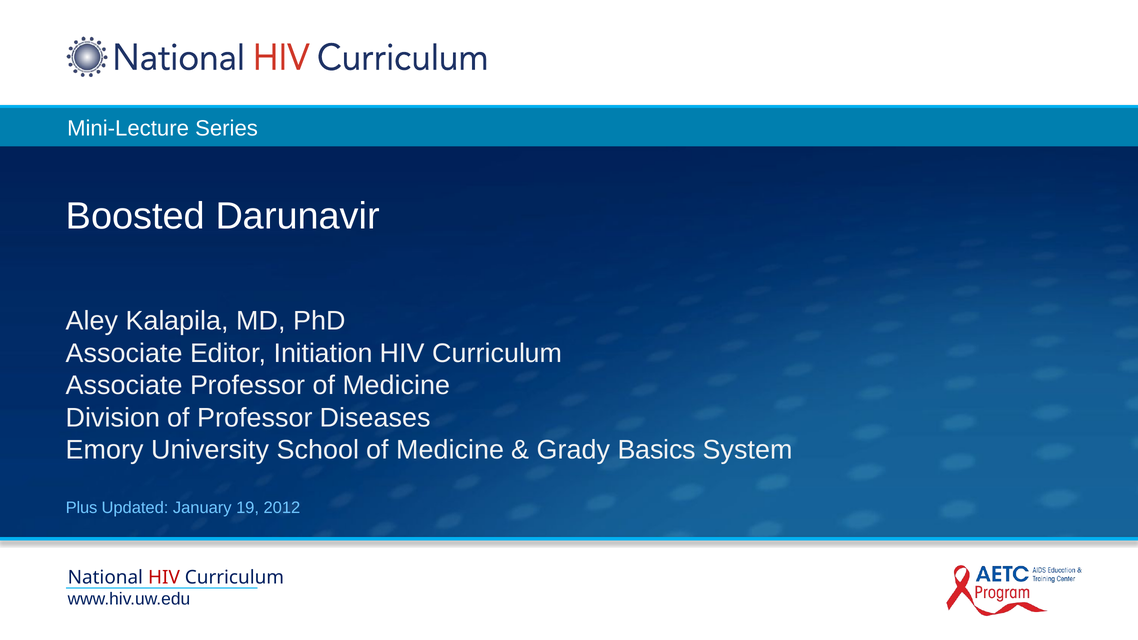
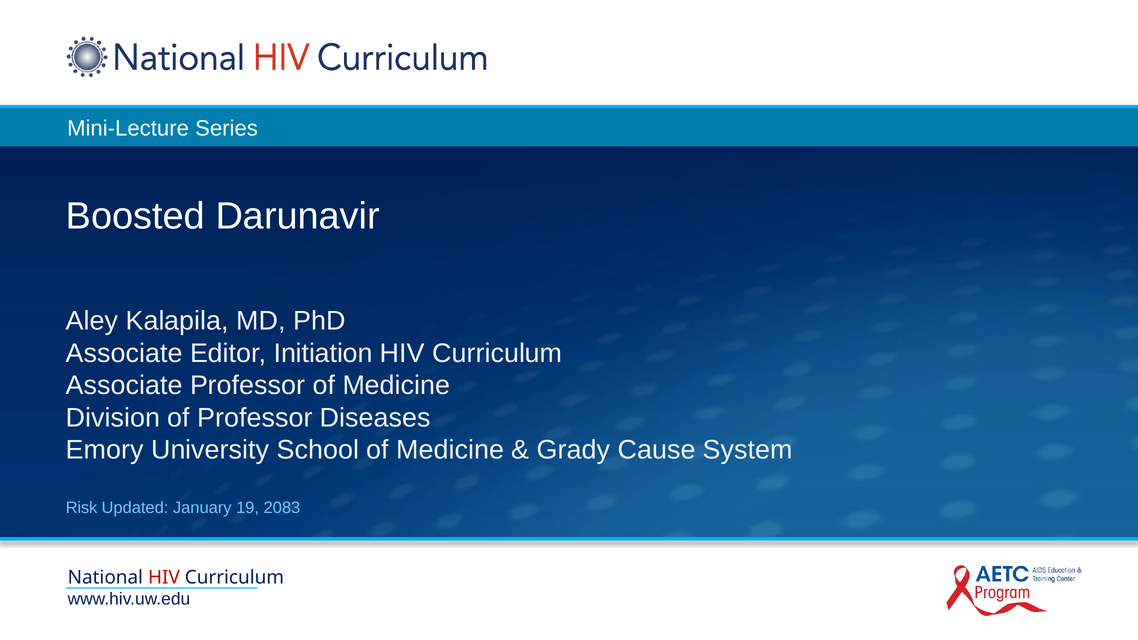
Basics: Basics -> Cause
Plus: Plus -> Risk
2012: 2012 -> 2083
